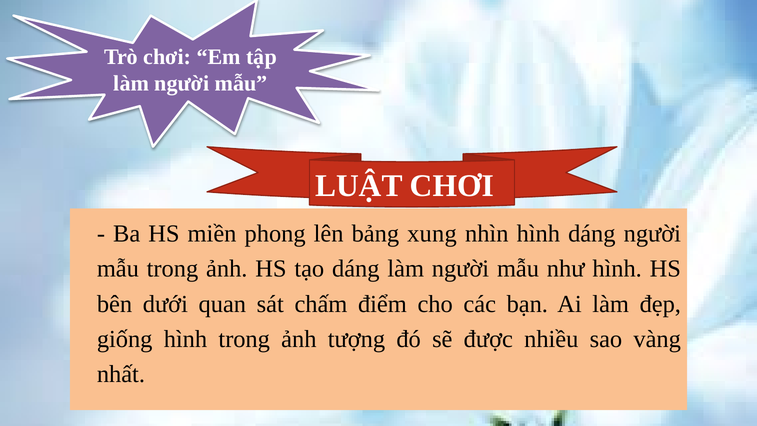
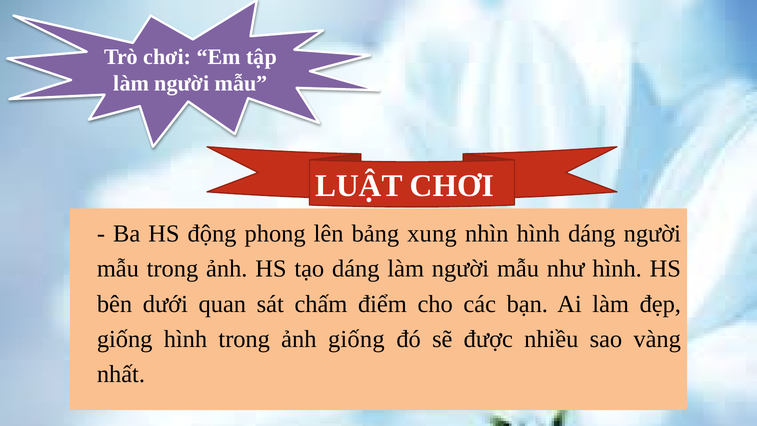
miền: miền -> động
ảnh tượng: tượng -> giống
